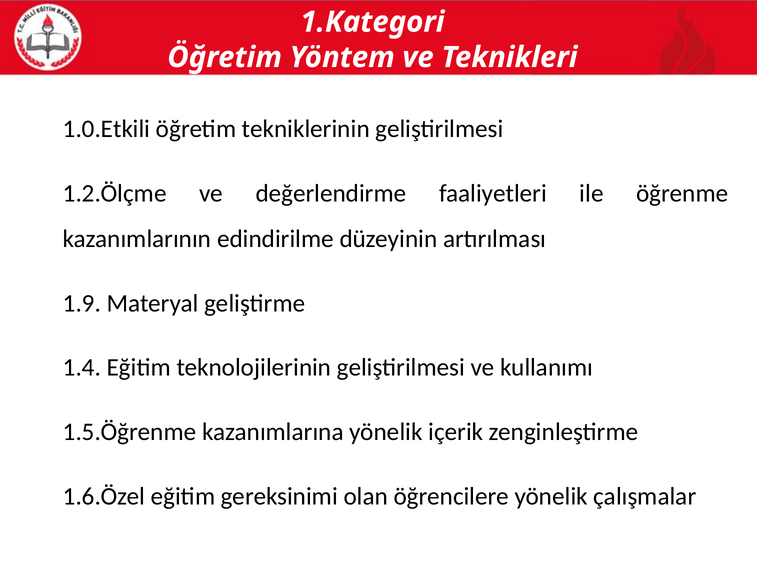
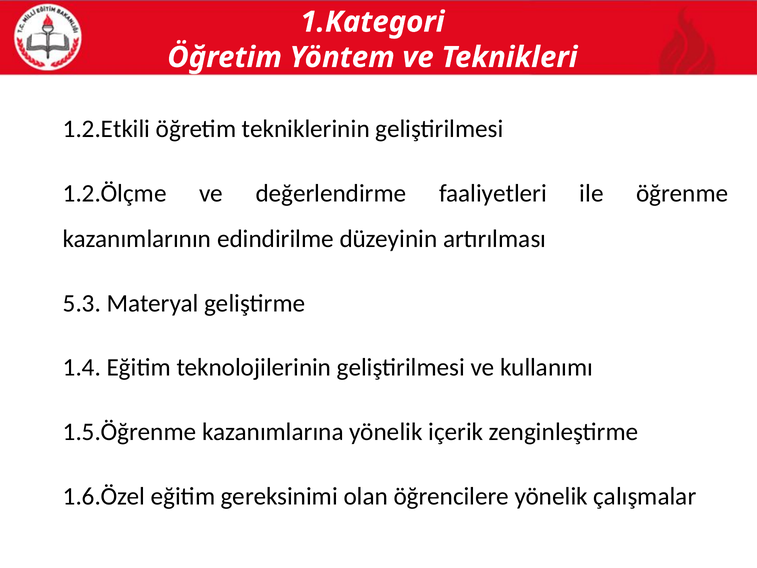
1.0.Etkili: 1.0.Etkili -> 1.2.Etkili
1.9: 1.9 -> 5.3
